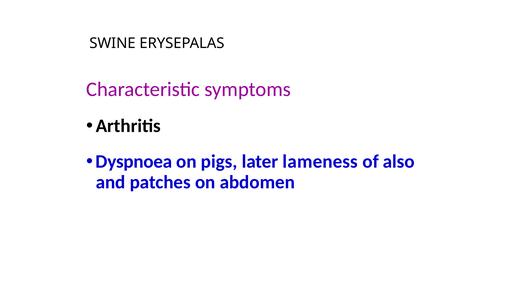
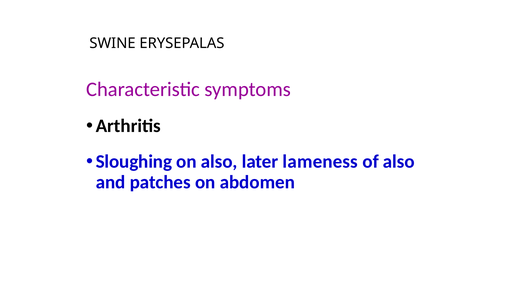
Dyspnoea: Dyspnoea -> Sloughing
on pigs: pigs -> also
